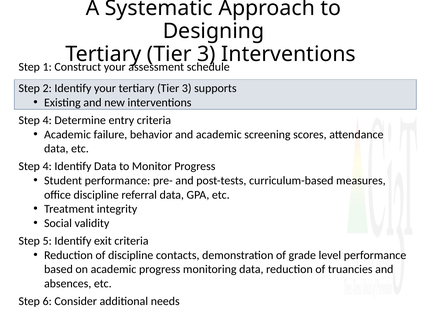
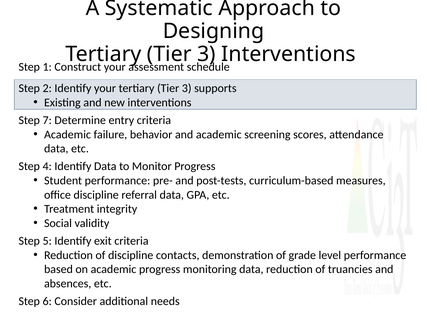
4 at (47, 120): 4 -> 7
